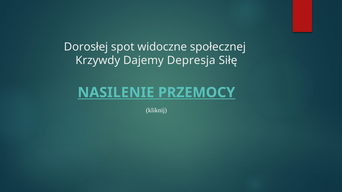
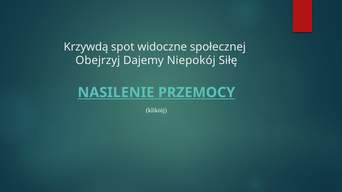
Dorosłej: Dorosłej -> Krzywdą
Krzywdy: Krzywdy -> Obejrzyj
Depresja: Depresja -> Niepokój
